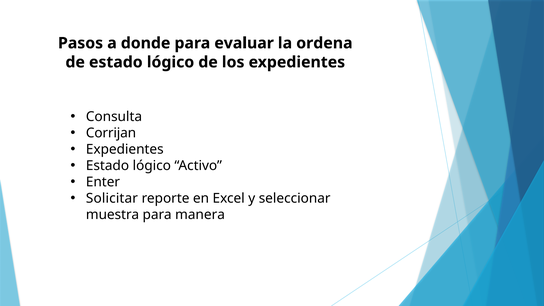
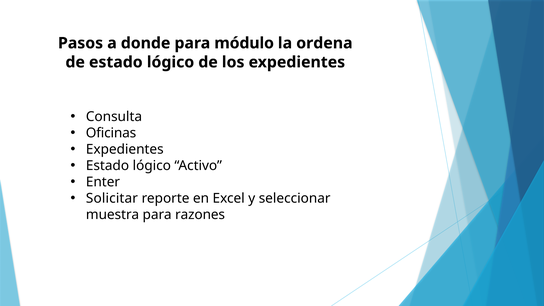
evaluar: evaluar -> módulo
Corrijan: Corrijan -> Oficinas
manera: manera -> razones
